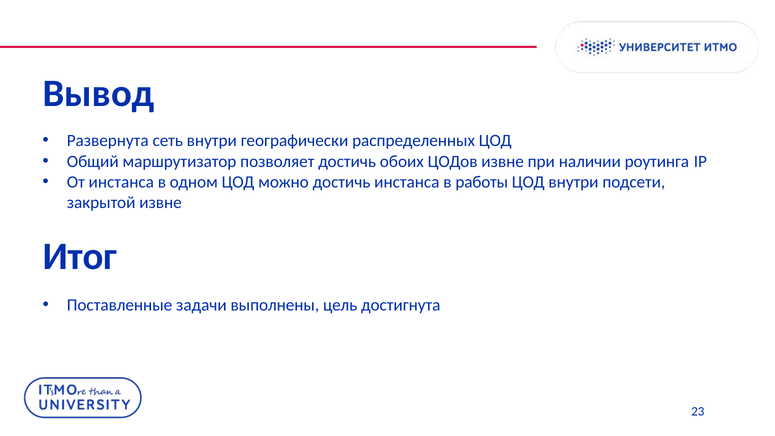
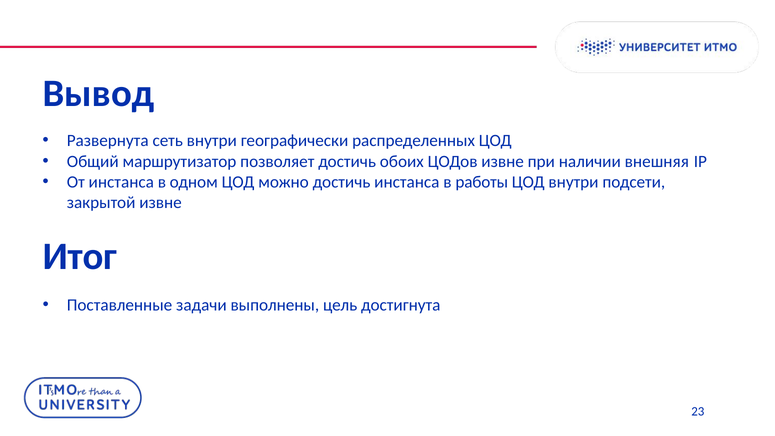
роутинга: роутинга -> внешняя
